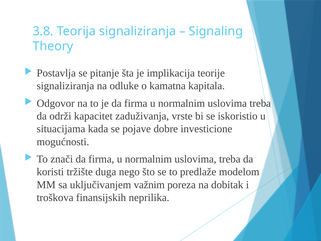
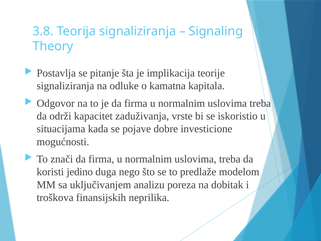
tržište: tržište -> jedino
važnim: važnim -> analizu
